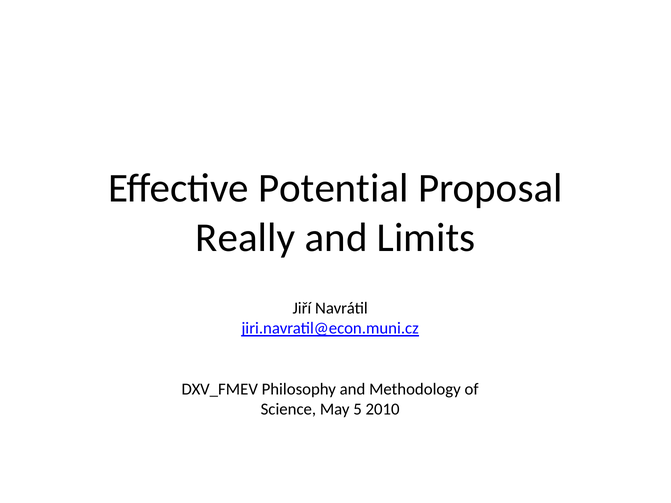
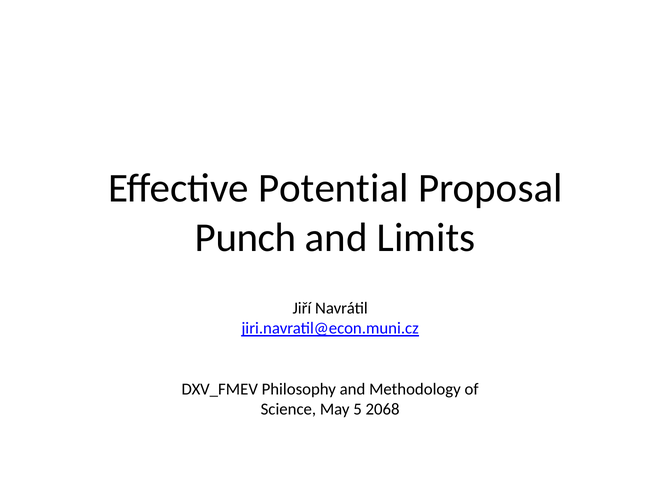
Really: Really -> Punch
2010: 2010 -> 2068
